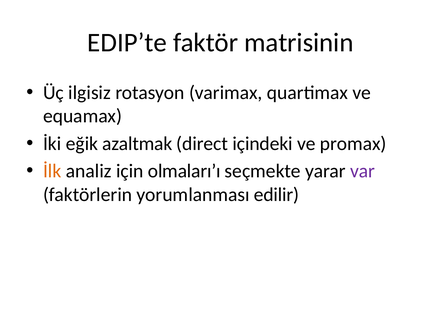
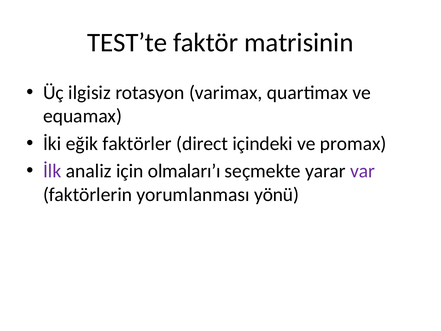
EDIP’te: EDIP’te -> TEST’te
azaltmak: azaltmak -> faktörler
İlk colour: orange -> purple
edilir: edilir -> yönü
